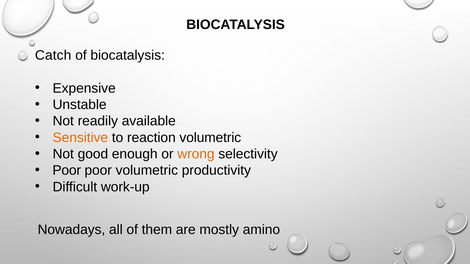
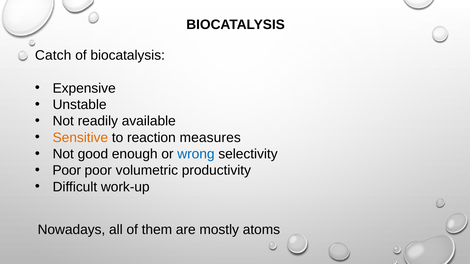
reaction volumetric: volumetric -> measures
wrong colour: orange -> blue
amino: amino -> atoms
